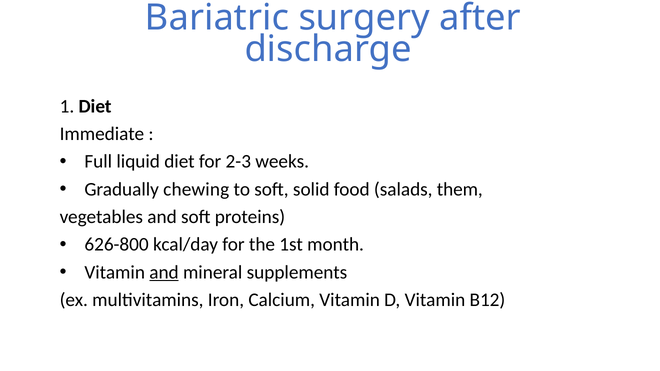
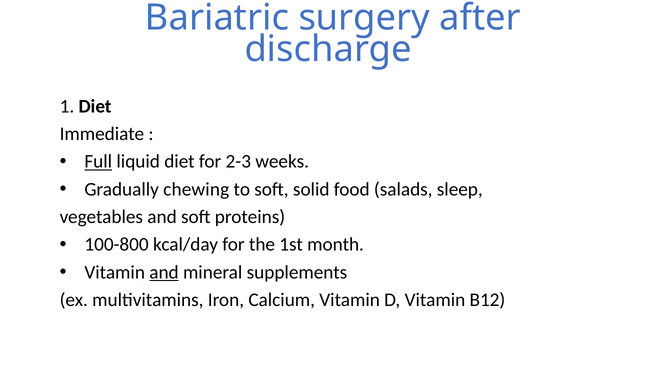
Full underline: none -> present
them: them -> sleep
626-800: 626-800 -> 100-800
